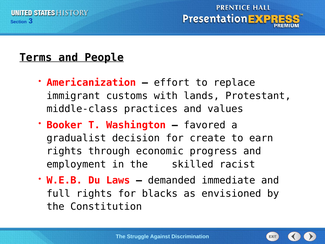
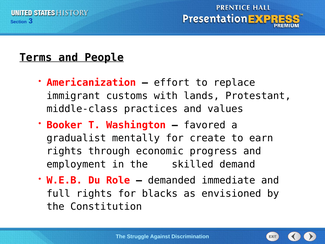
decision: decision -> mentally
racist: racist -> demand
Laws: Laws -> Role
